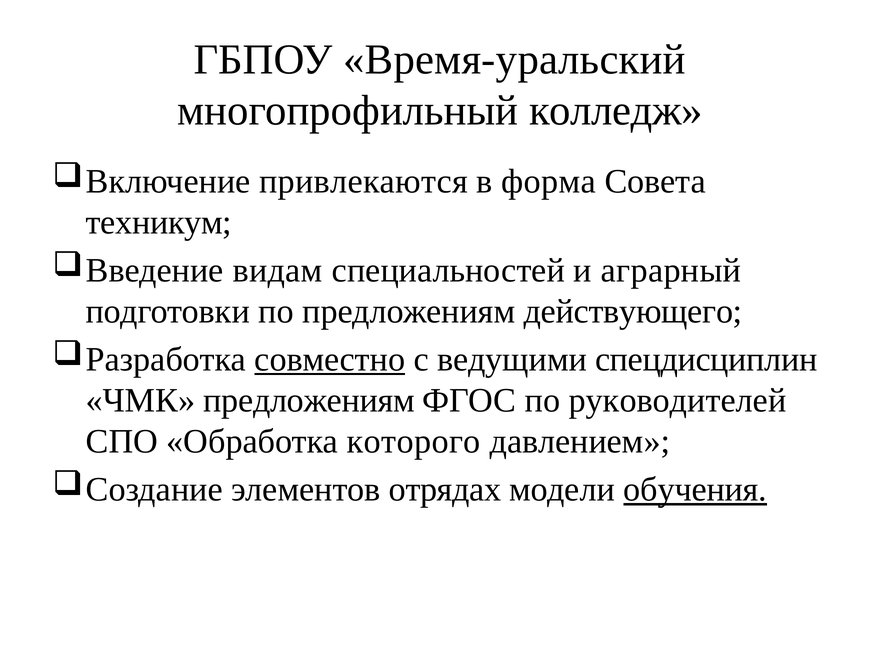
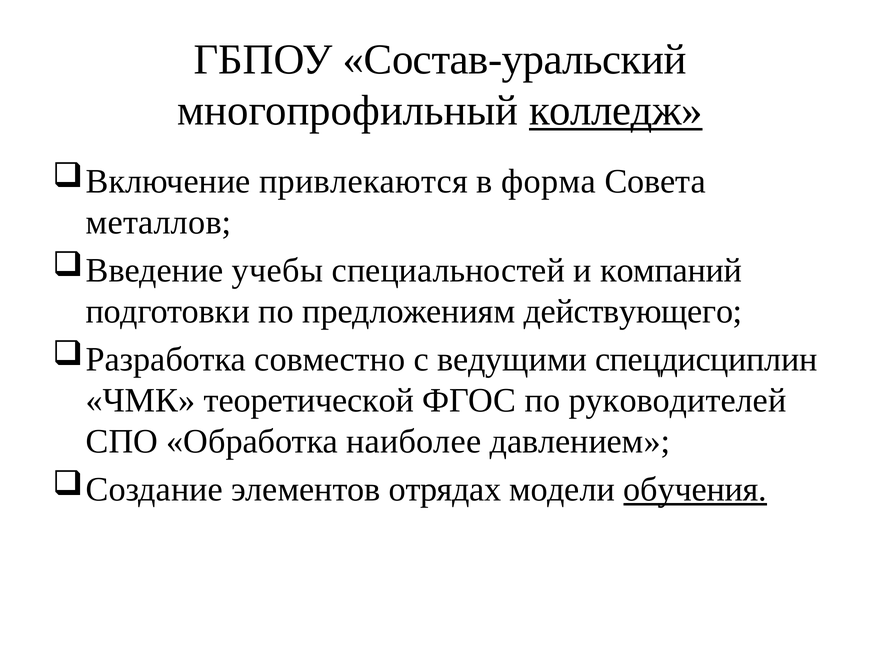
Время-уральский: Время-уральский -> Состав-уральский
колледж underline: none -> present
техникум: техникум -> металлов
видам: видам -> учебы
аграрный: аграрный -> компаний
совместно underline: present -> none
ЧМК предложениям: предложениям -> теоретической
которого: которого -> наиболее
